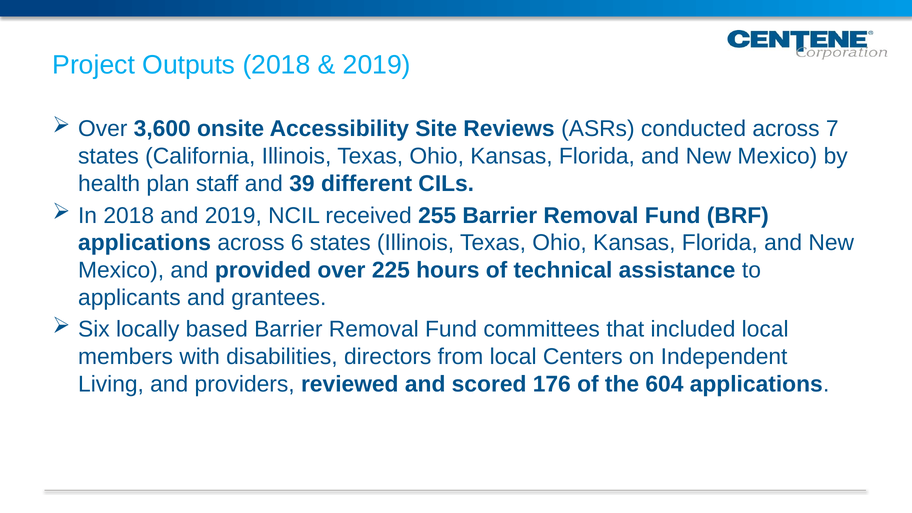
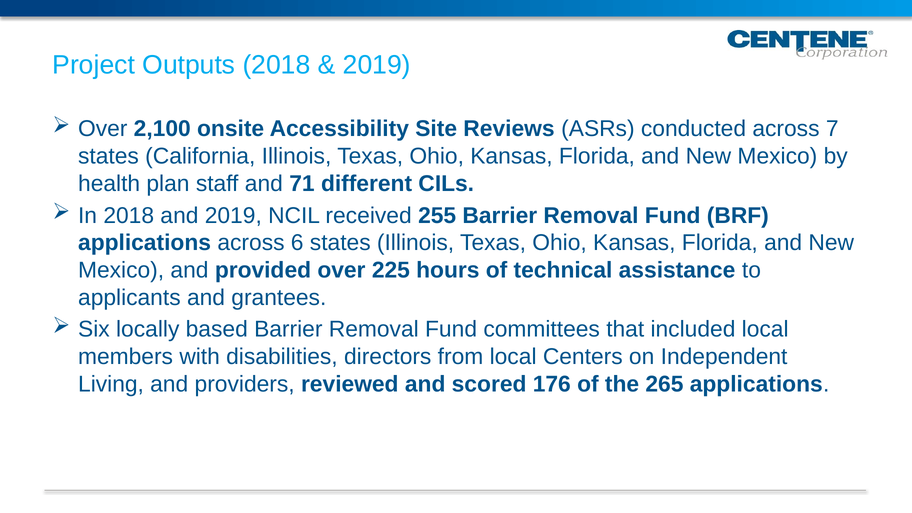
3,600: 3,600 -> 2,100
39: 39 -> 71
604: 604 -> 265
